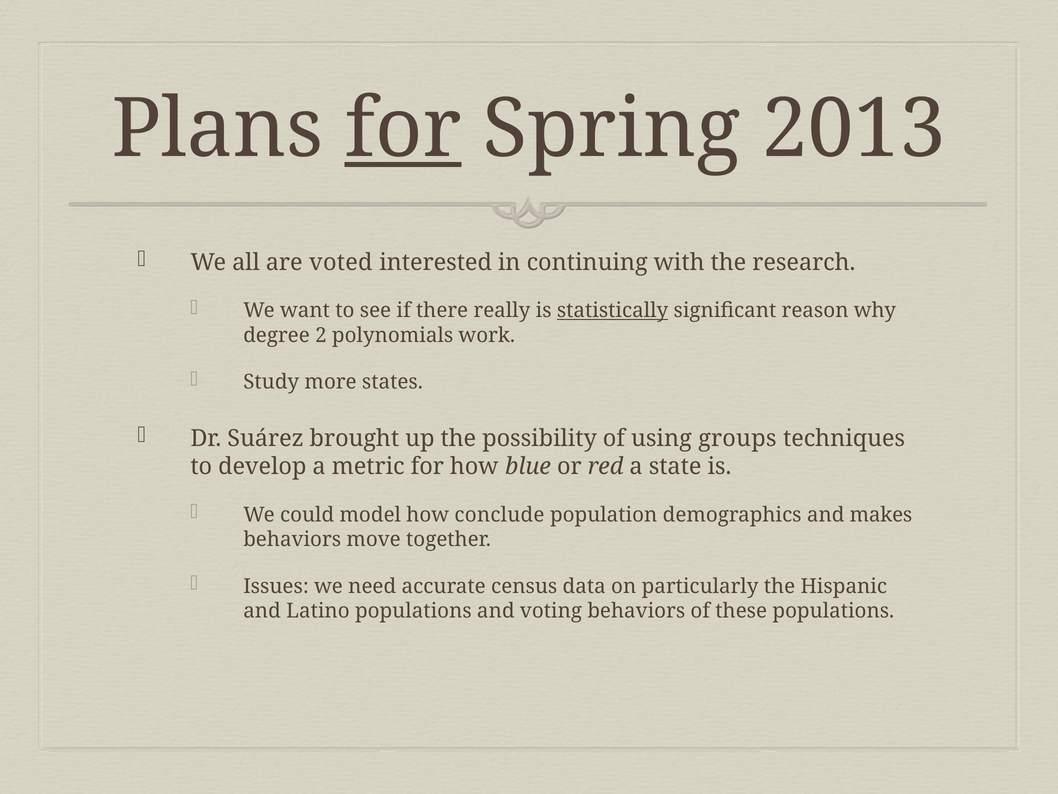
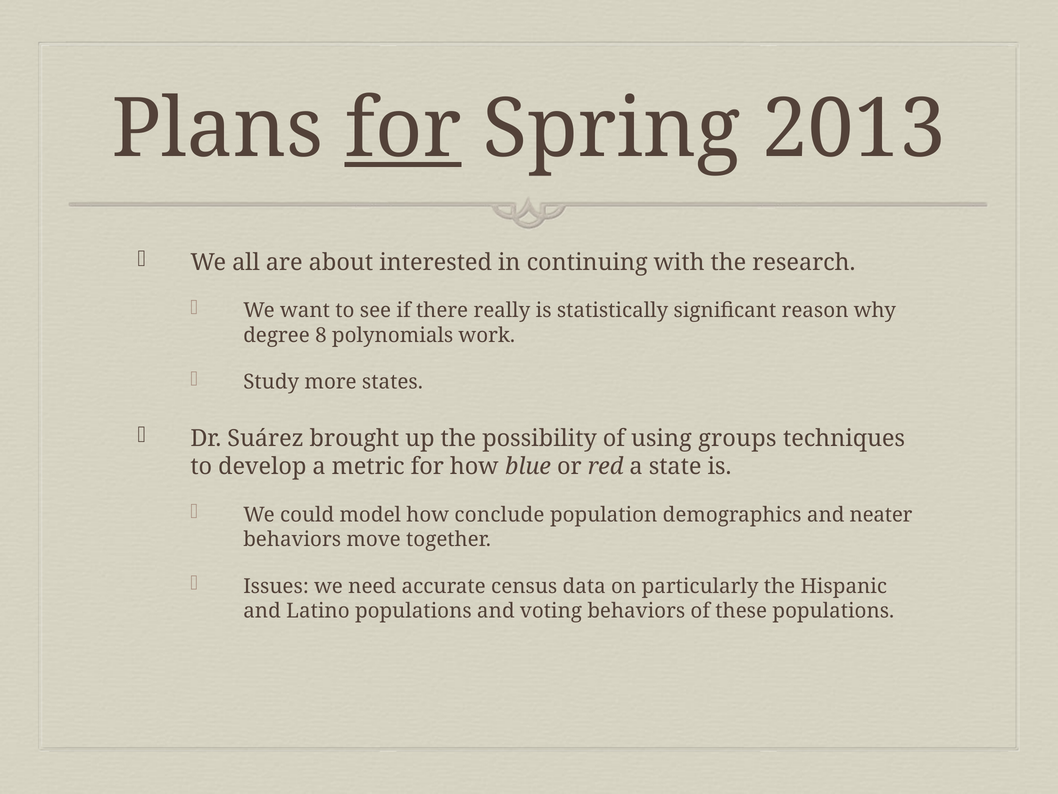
voted: voted -> about
statistically underline: present -> none
2: 2 -> 8
makes: makes -> neater
